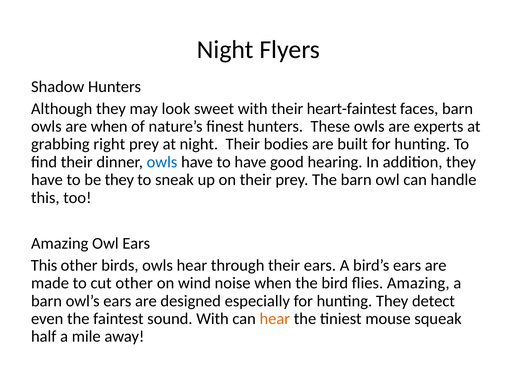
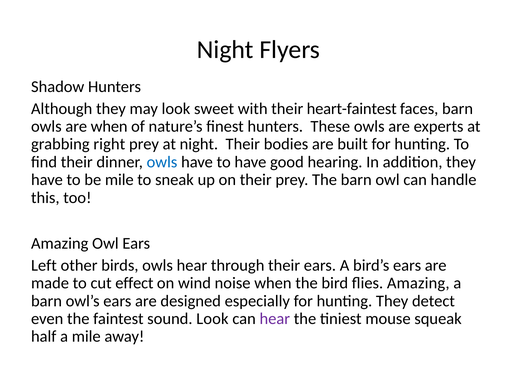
be they: they -> mile
This at (44, 266): This -> Left
cut other: other -> effect
sound With: With -> Look
hear at (275, 319) colour: orange -> purple
